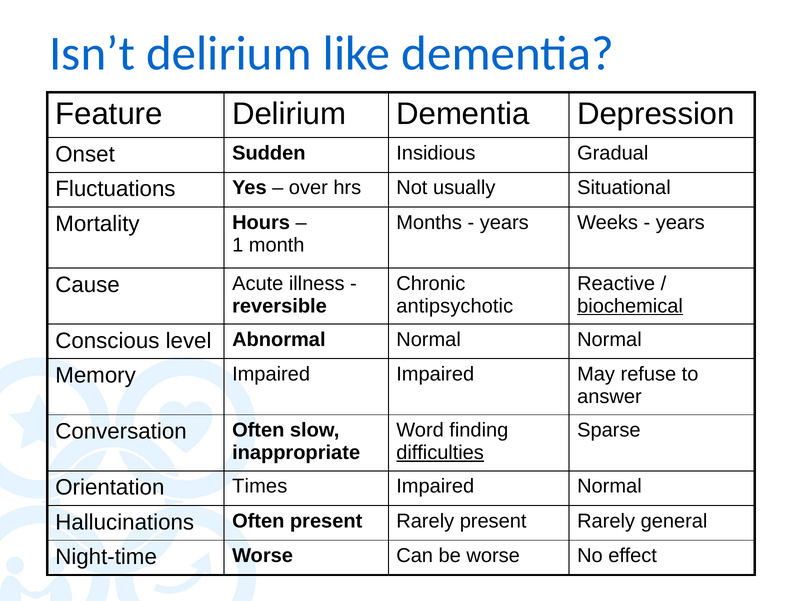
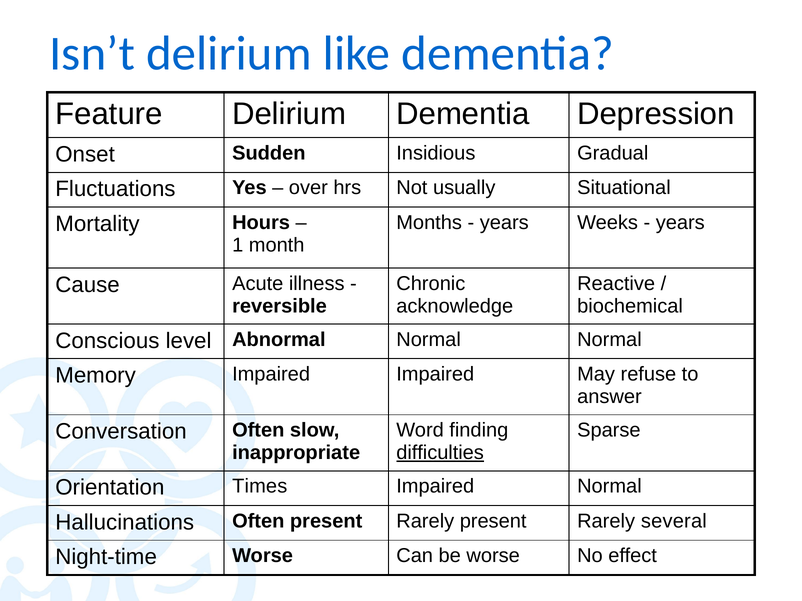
antipsychotic: antipsychotic -> acknowledge
biochemical underline: present -> none
general: general -> several
